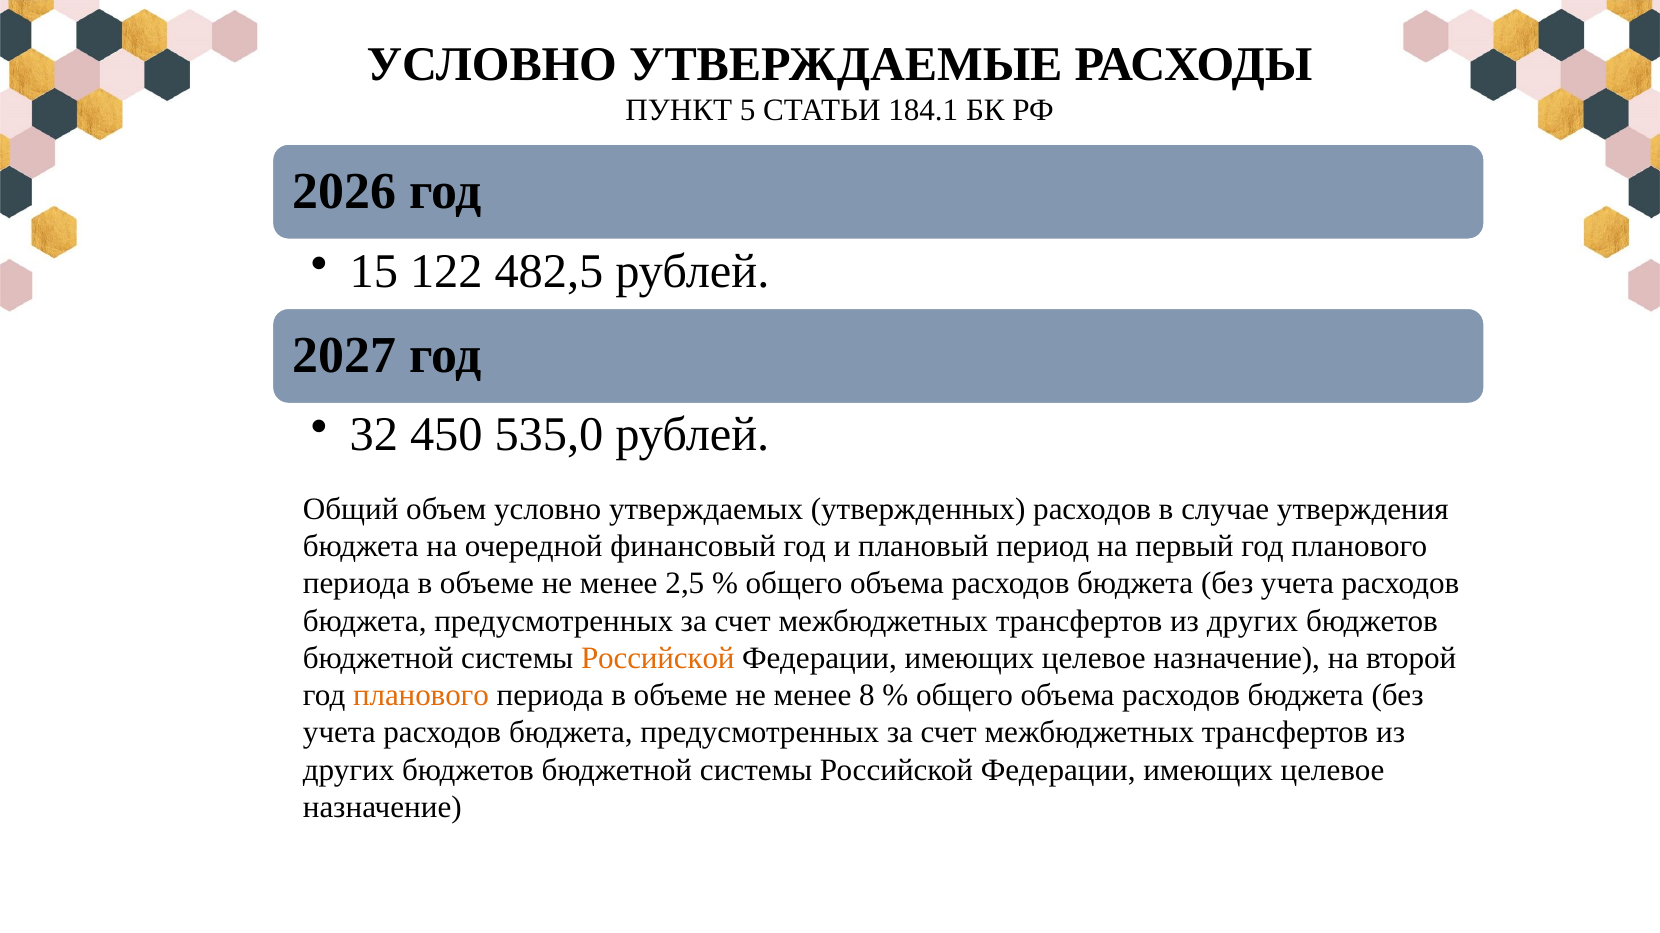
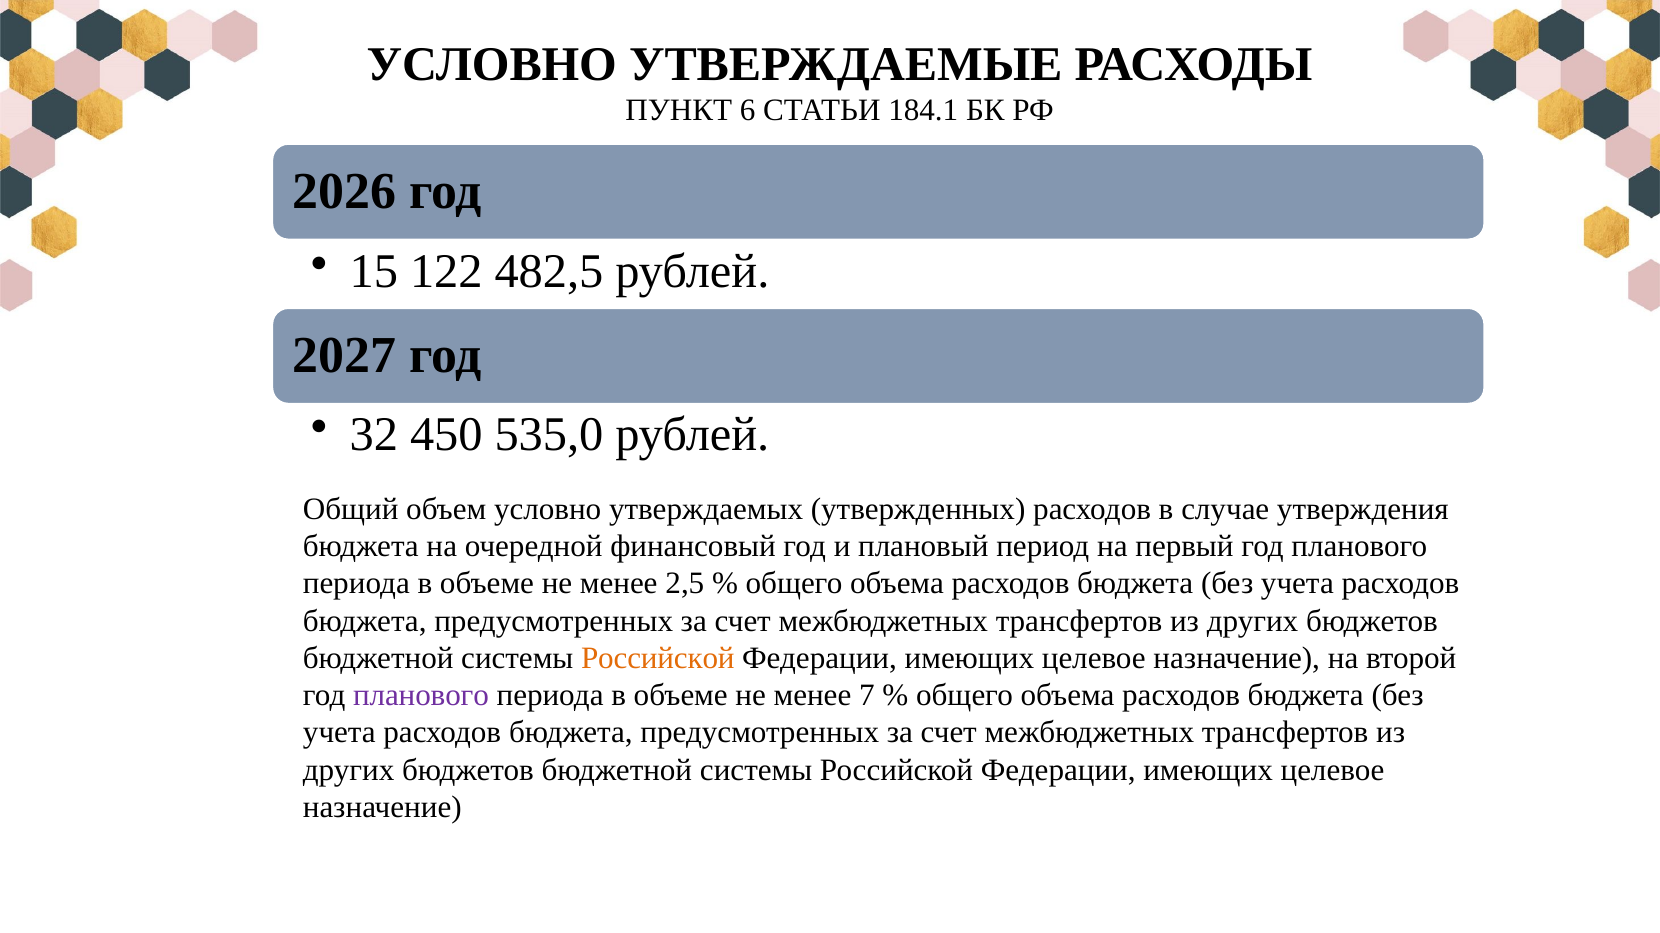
5: 5 -> 6
планового at (421, 696) colour: orange -> purple
8: 8 -> 7
